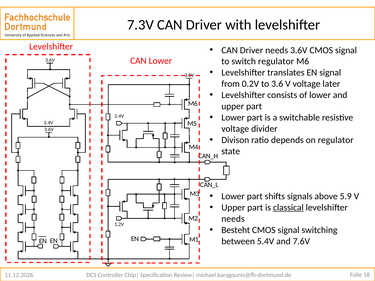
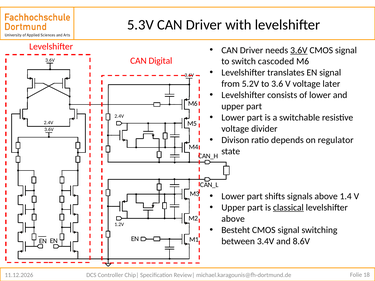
7.3V: 7.3V -> 5.3V
3.6V at (299, 50) underline: none -> present
CAN Lower: Lower -> Digital
switch regulator: regulator -> cascoded
0.2V: 0.2V -> 5.2V
5.9: 5.9 -> 1.4
needs at (233, 219): needs -> above
5.4V: 5.4V -> 3.4V
7.6V: 7.6V -> 8.6V
